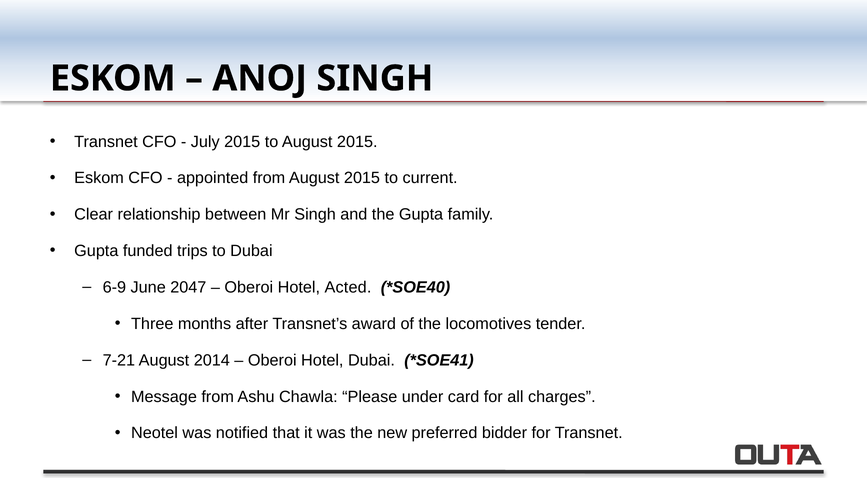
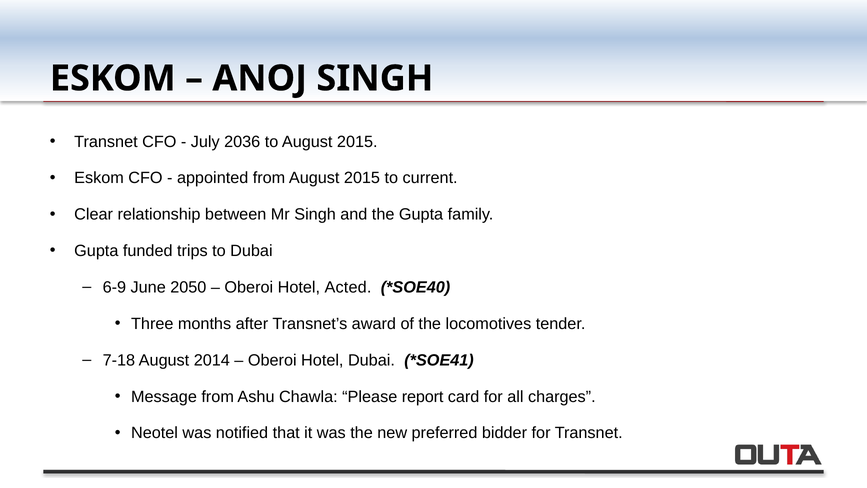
July 2015: 2015 -> 2036
2047: 2047 -> 2050
7-21: 7-21 -> 7-18
under: under -> report
